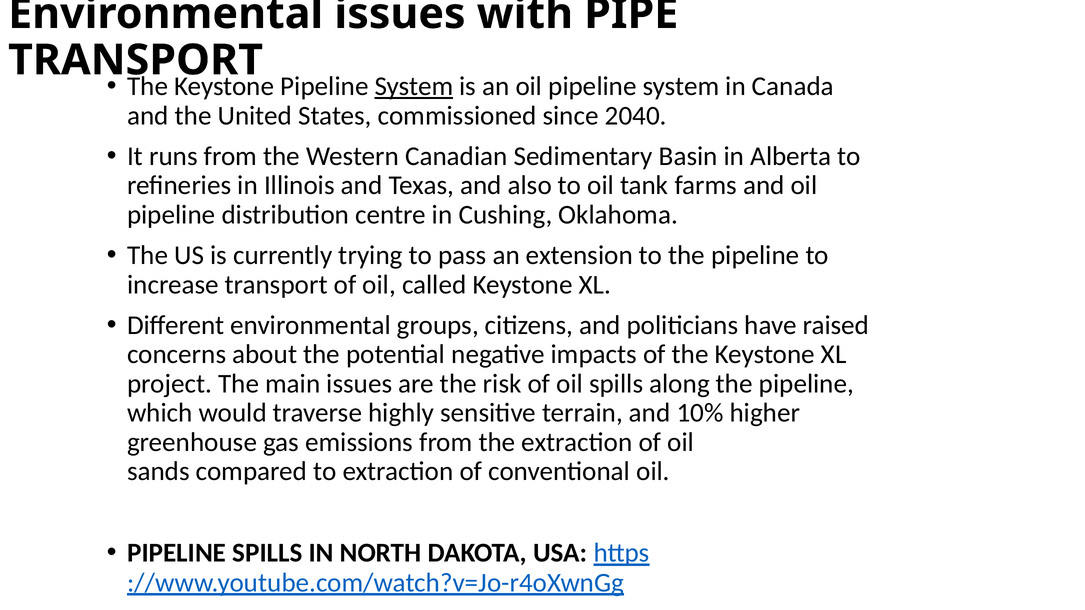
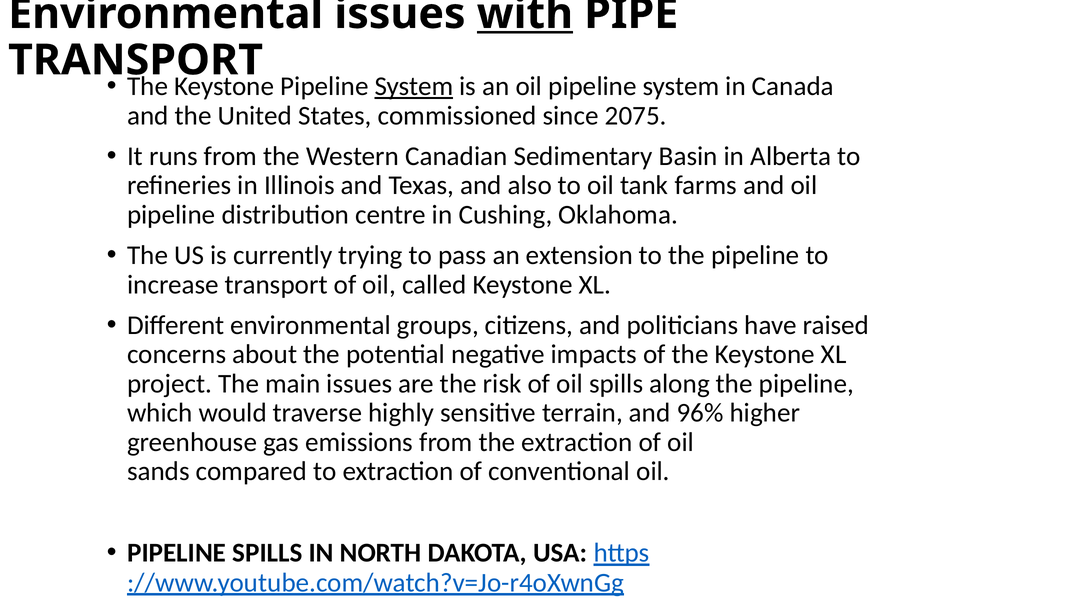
with underline: none -> present
2040: 2040 -> 2075
10%: 10% -> 96%
